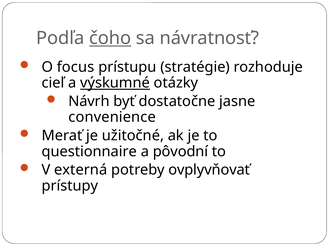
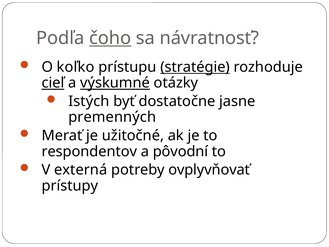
focus: focus -> koľko
stratégie underline: none -> present
cieľ underline: none -> present
Návrh: Návrh -> Istých
convenience: convenience -> premenných
questionnaire: questionnaire -> respondentov
